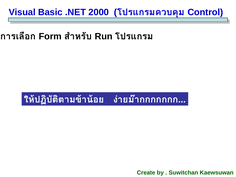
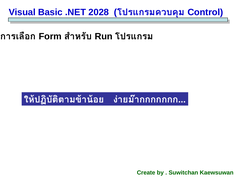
2000: 2000 -> 2028
